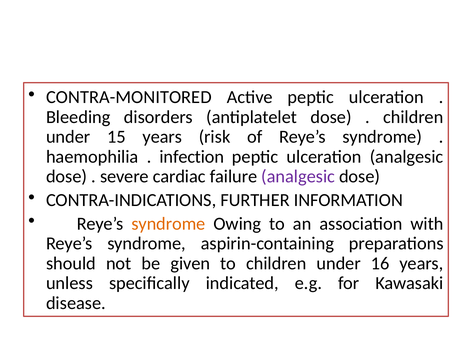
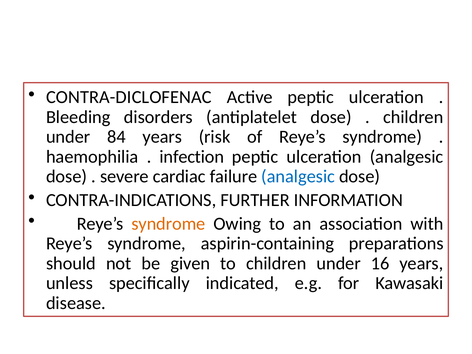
CONTRA-MONITORED: CONTRA-MONITORED -> CONTRA-DICLOFENAC
15: 15 -> 84
analgesic at (298, 177) colour: purple -> blue
